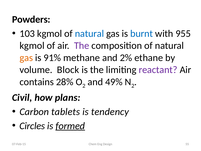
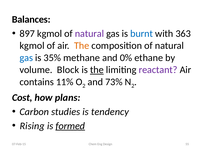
Powders: Powders -> Balances
103: 103 -> 897
natural at (89, 34) colour: blue -> purple
955: 955 -> 363
The at (82, 46) colour: purple -> orange
gas at (26, 58) colour: orange -> blue
91%: 91% -> 35%
2%: 2% -> 0%
the at (97, 70) underline: none -> present
28%: 28% -> 11%
49%: 49% -> 73%
Civil: Civil -> Cost
tablets: tablets -> studies
Circles: Circles -> Rising
